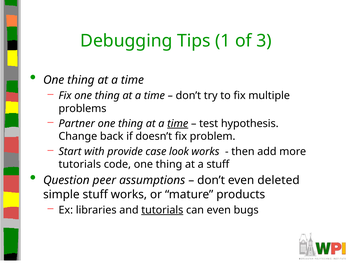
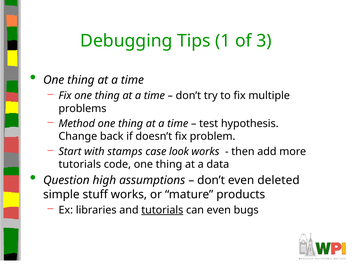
Partner: Partner -> Method
time at (178, 124) underline: present -> none
provide: provide -> stamps
a stuff: stuff -> data
peer: peer -> high
